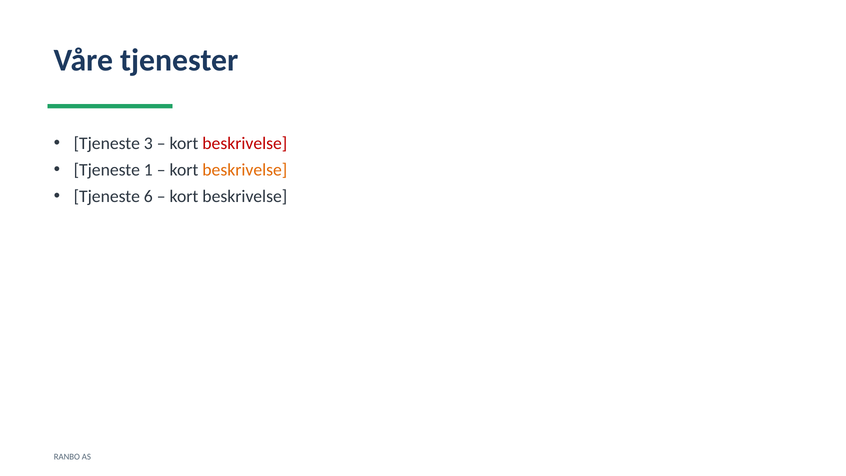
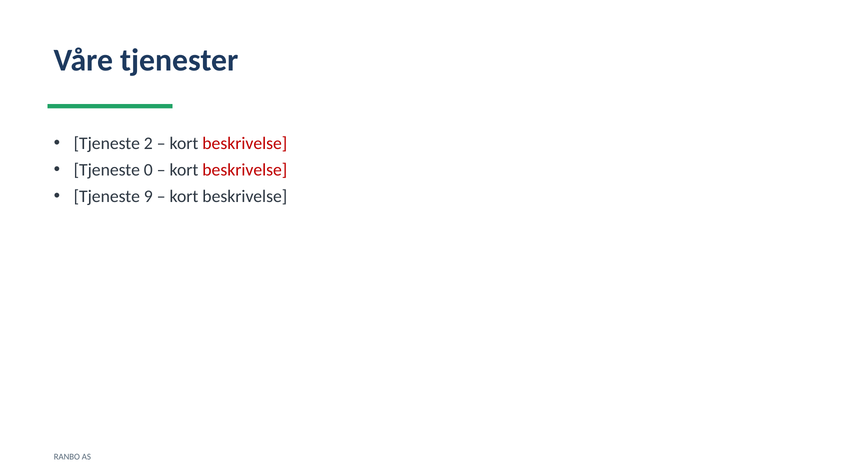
3: 3 -> 2
1: 1 -> 0
beskrivelse at (245, 170) colour: orange -> red
6: 6 -> 9
